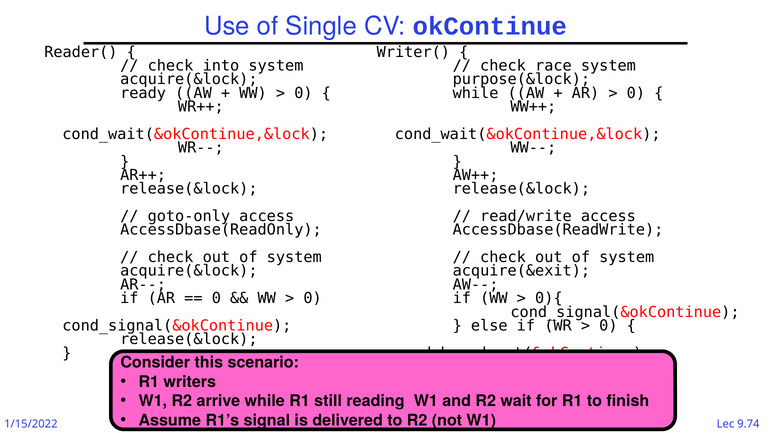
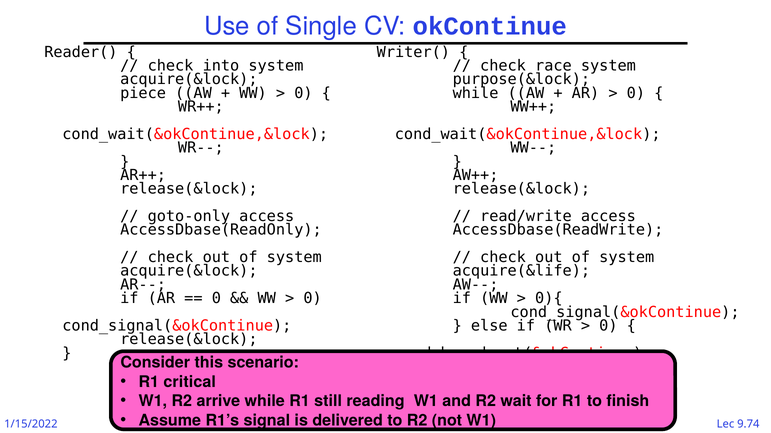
ready: ready -> piece
acquire(&exit: acquire(&exit -> acquire(&life
writers: writers -> critical
